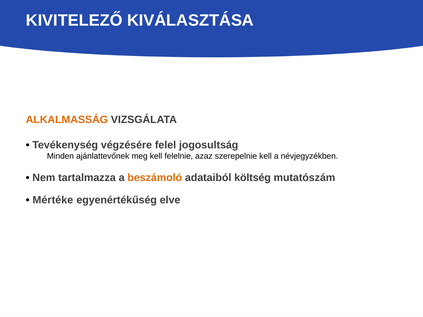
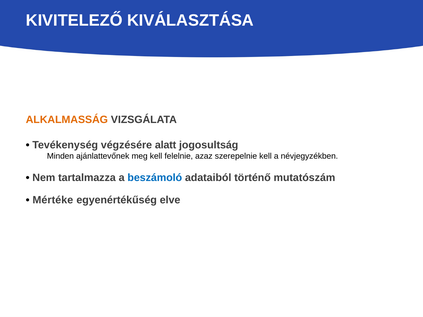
felel: felel -> alatt
beszámoló colour: orange -> blue
költség: költség -> történő
